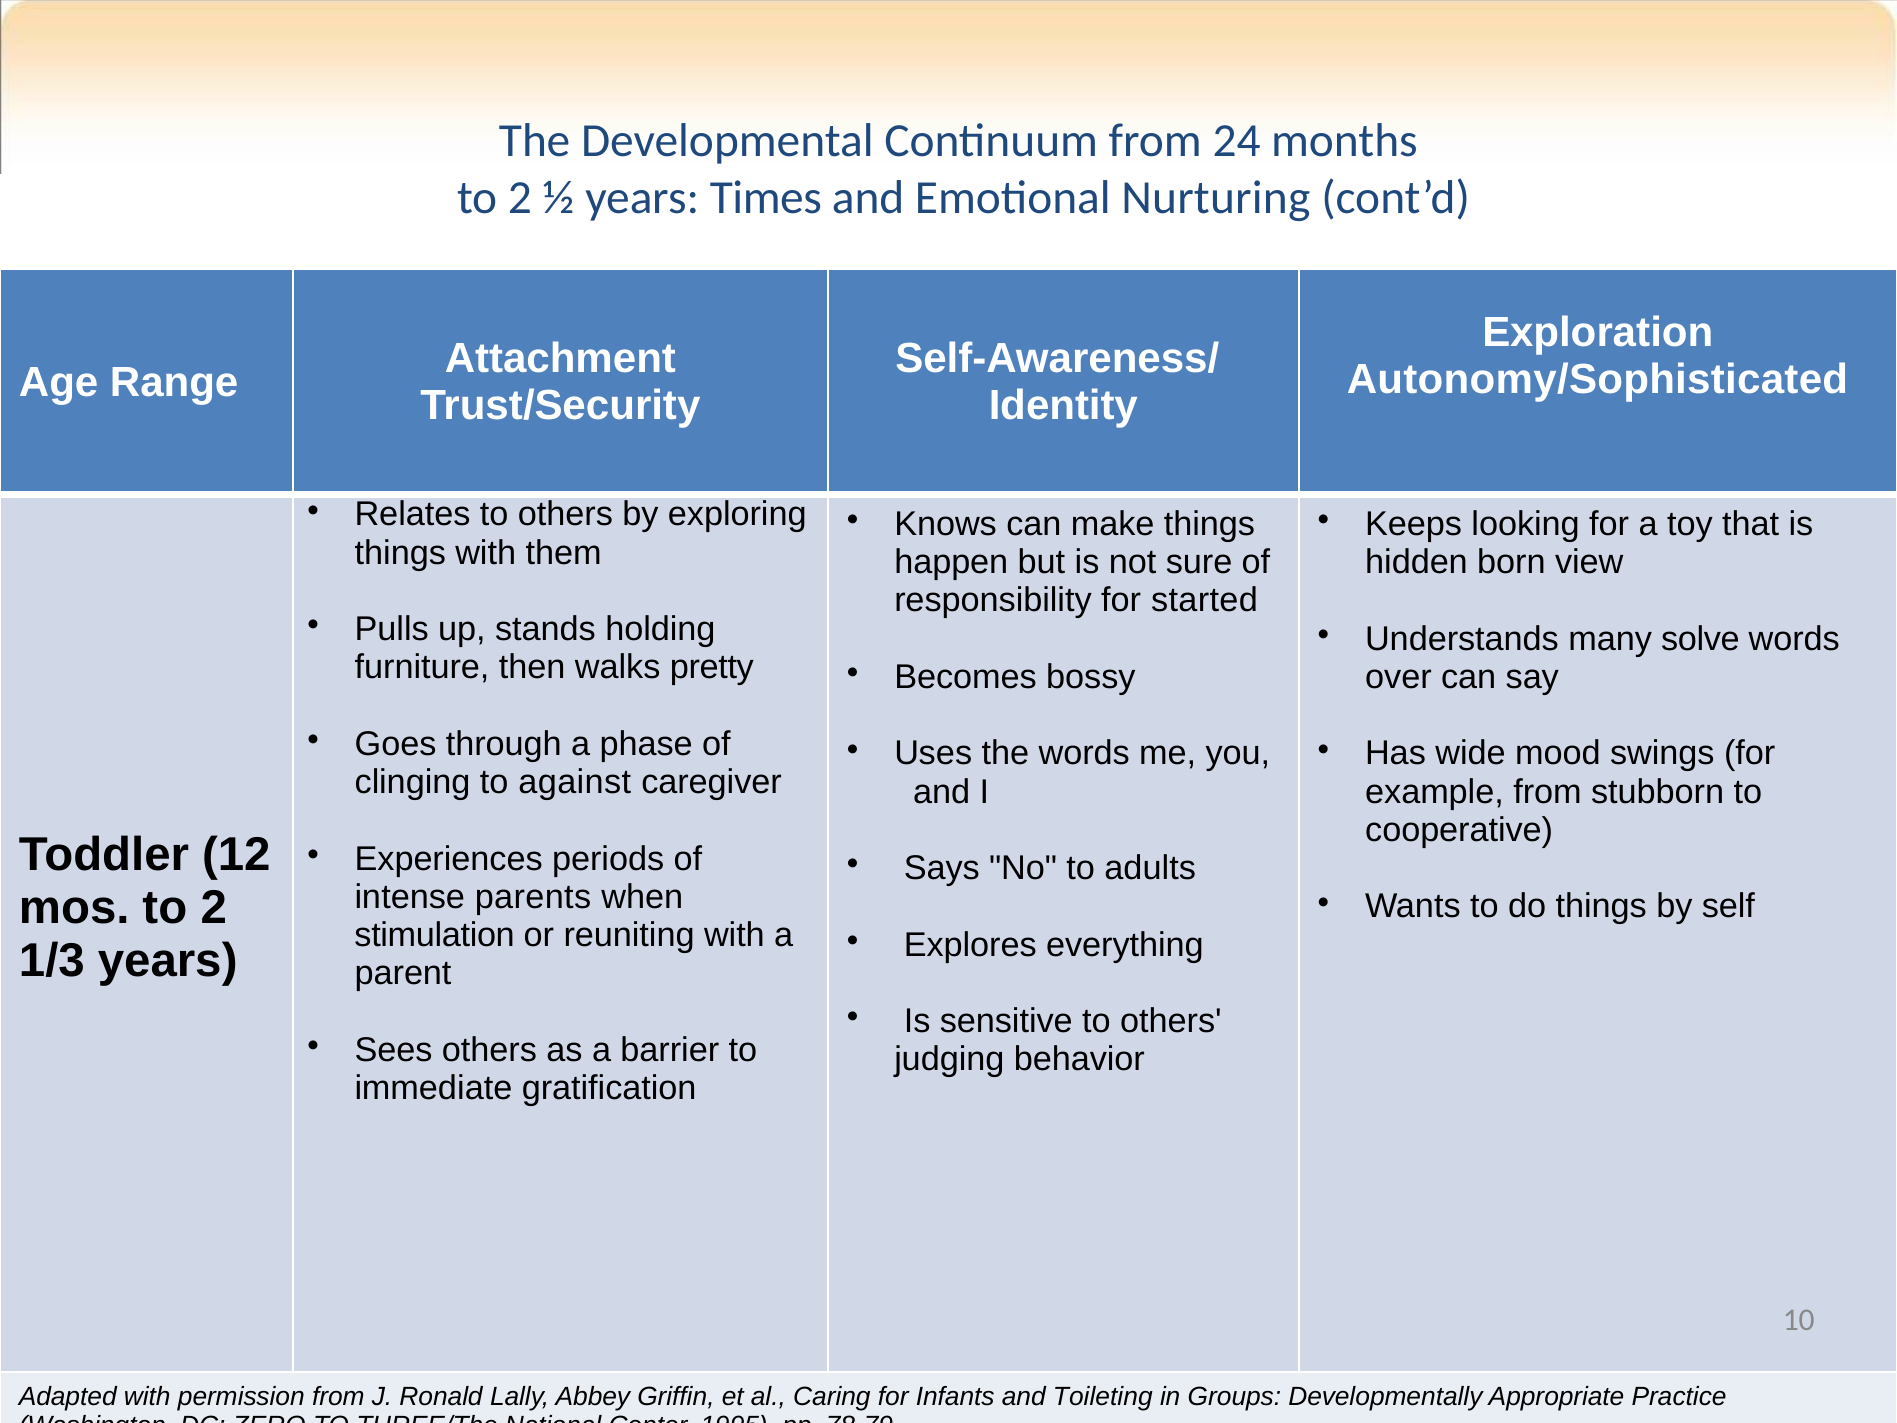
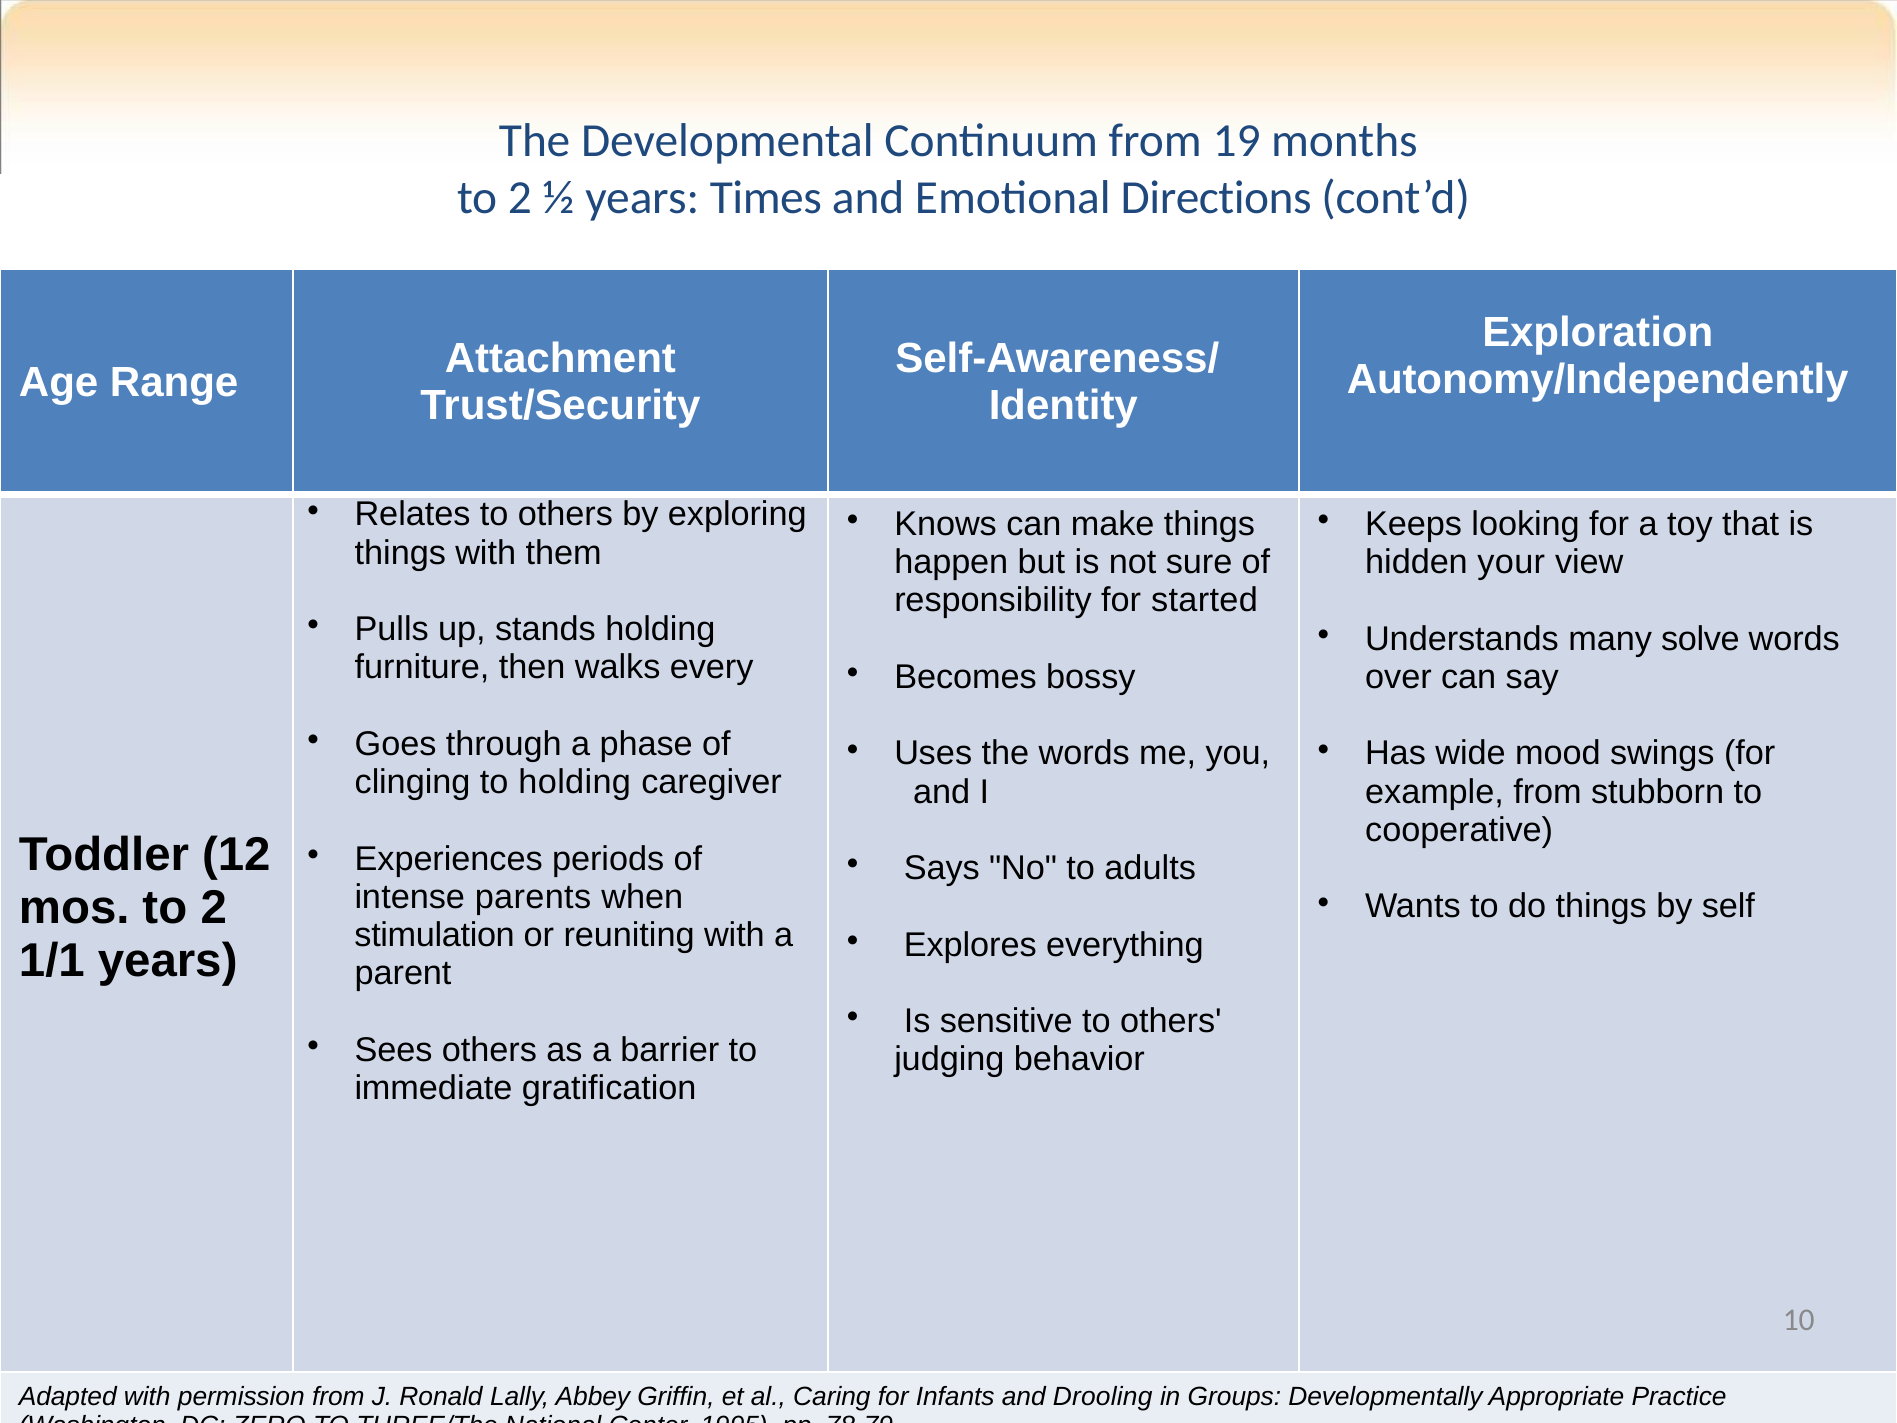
24: 24 -> 19
Nurturing: Nurturing -> Directions
Autonomy/Sophisticated: Autonomy/Sophisticated -> Autonomy/Independently
born: born -> your
pretty: pretty -> every
to against: against -> holding
1/3: 1/3 -> 1/1
Toileting: Toileting -> Drooling
